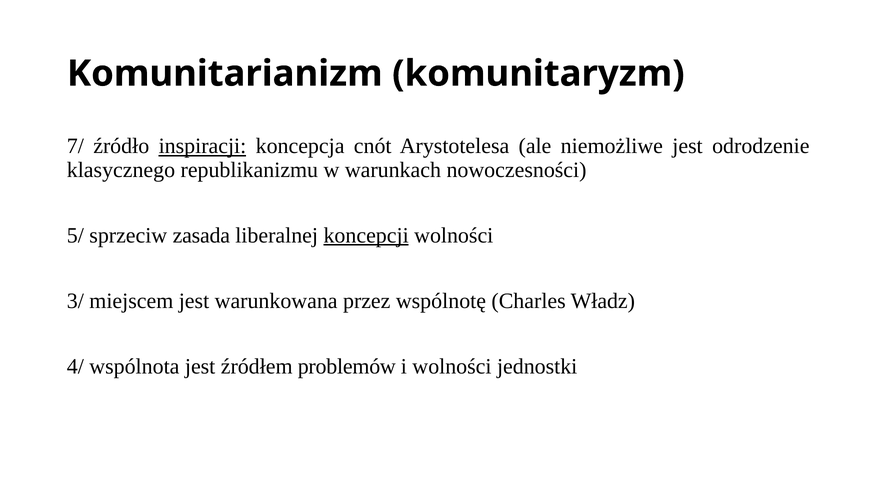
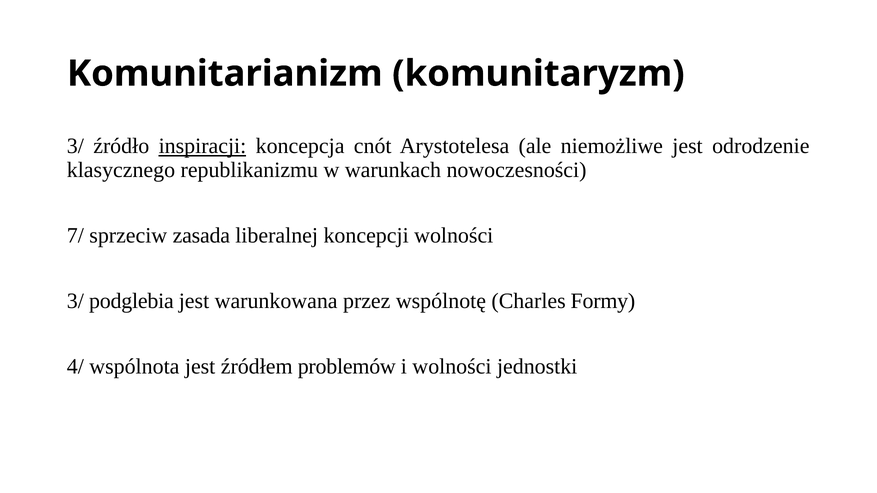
7/ at (75, 146): 7/ -> 3/
5/: 5/ -> 7/
koncepcji underline: present -> none
miejscem: miejscem -> podglebia
Władz: Władz -> Formy
